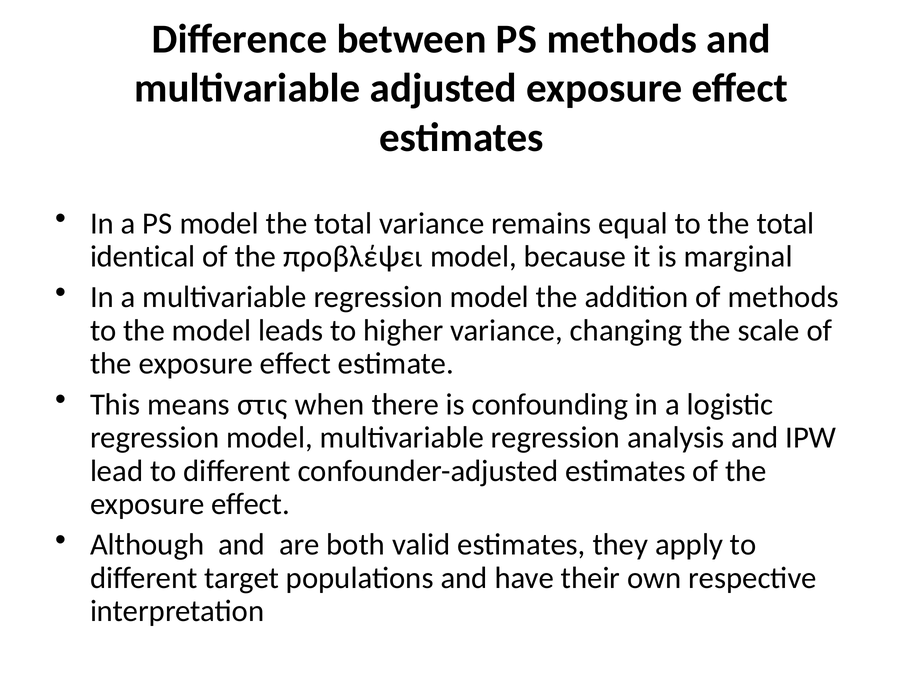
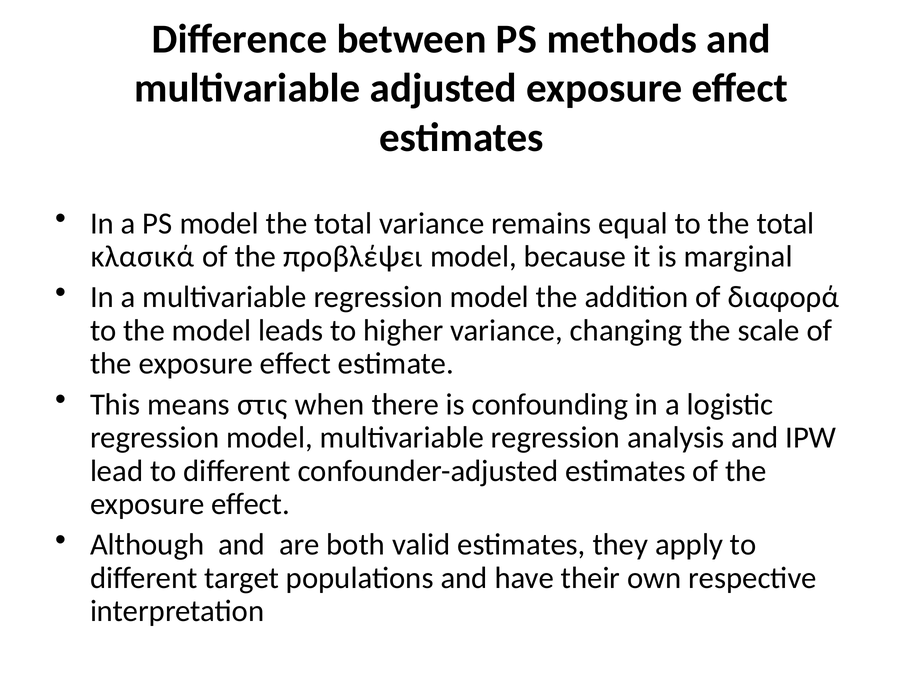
identical: identical -> κλασικά
of methods: methods -> διαφορά
